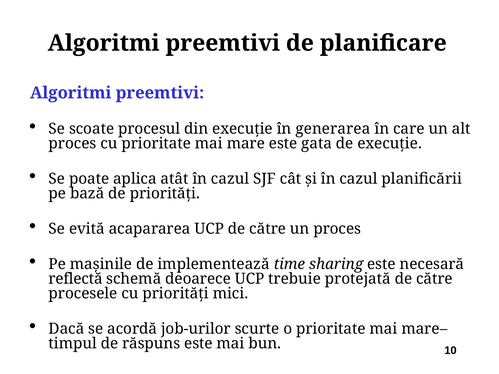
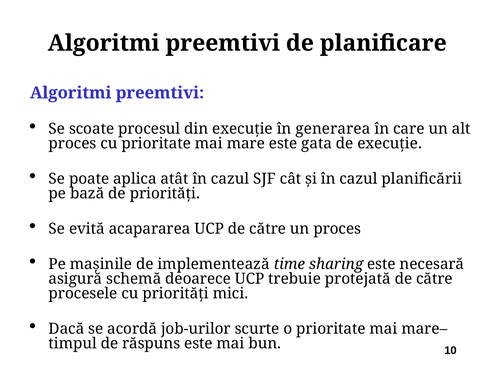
reflectă: reflectă -> asigură
